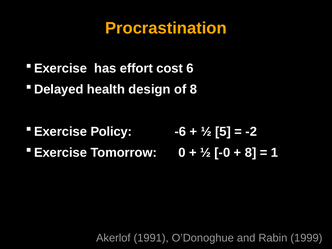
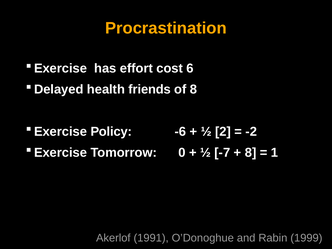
design: design -> friends
5: 5 -> 2
-0: -0 -> -7
